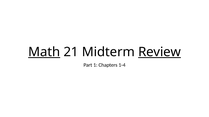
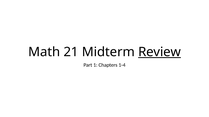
Math underline: present -> none
